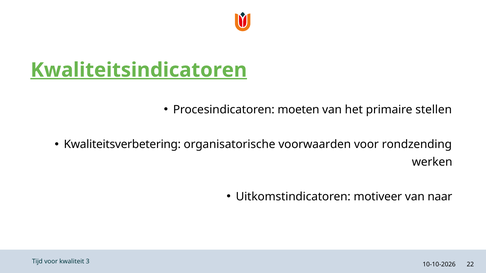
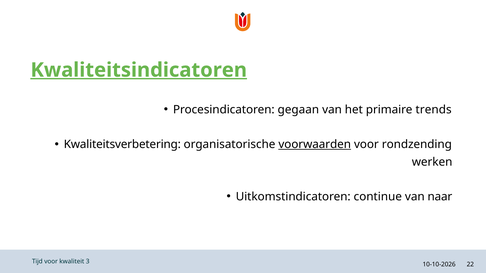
moeten: moeten -> gegaan
stellen: stellen -> trends
voorwaarden underline: none -> present
motiveer: motiveer -> continue
